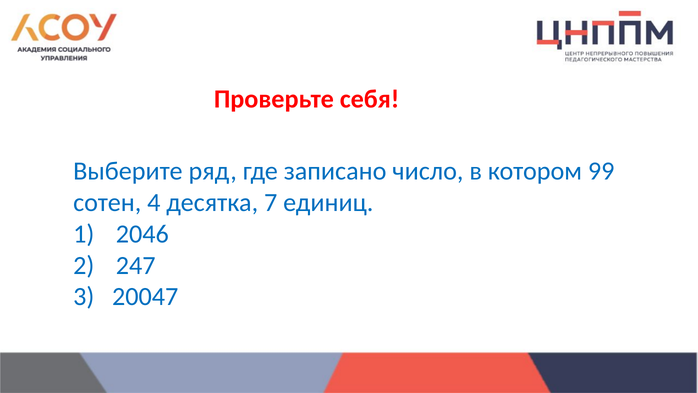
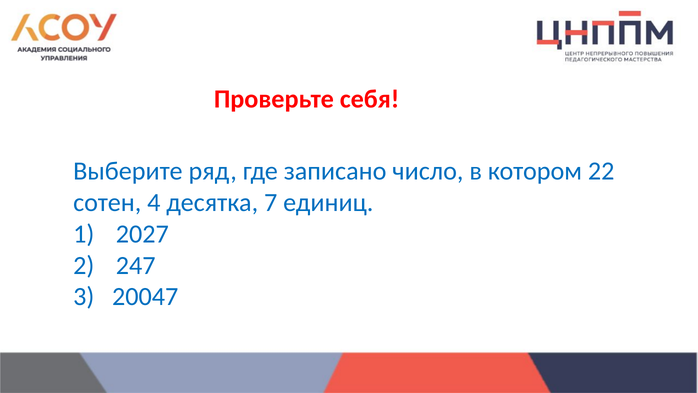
99: 99 -> 22
2046: 2046 -> 2027
